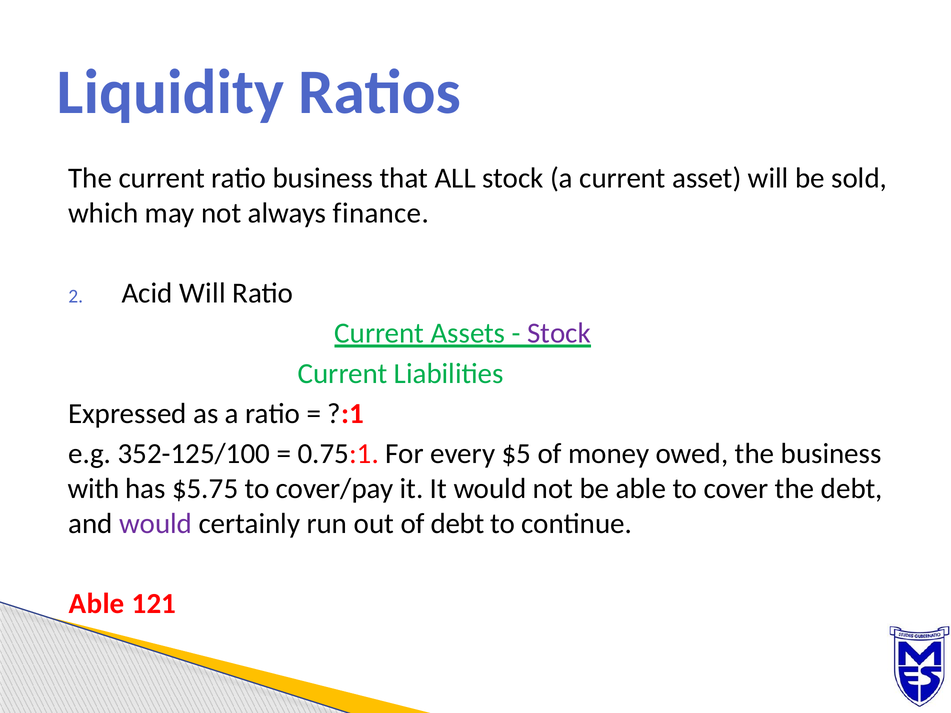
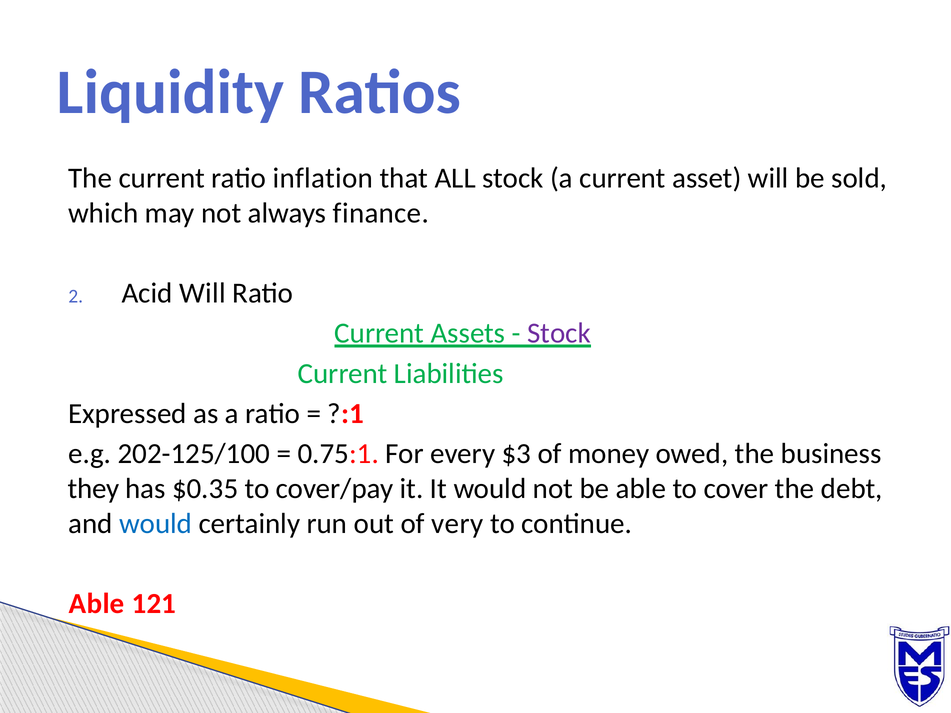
ratio business: business -> inflation
352-125/100: 352-125/100 -> 202-125/100
$5: $5 -> $3
with: with -> they
$5.75: $5.75 -> $0.35
would at (156, 524) colour: purple -> blue
of debt: debt -> very
